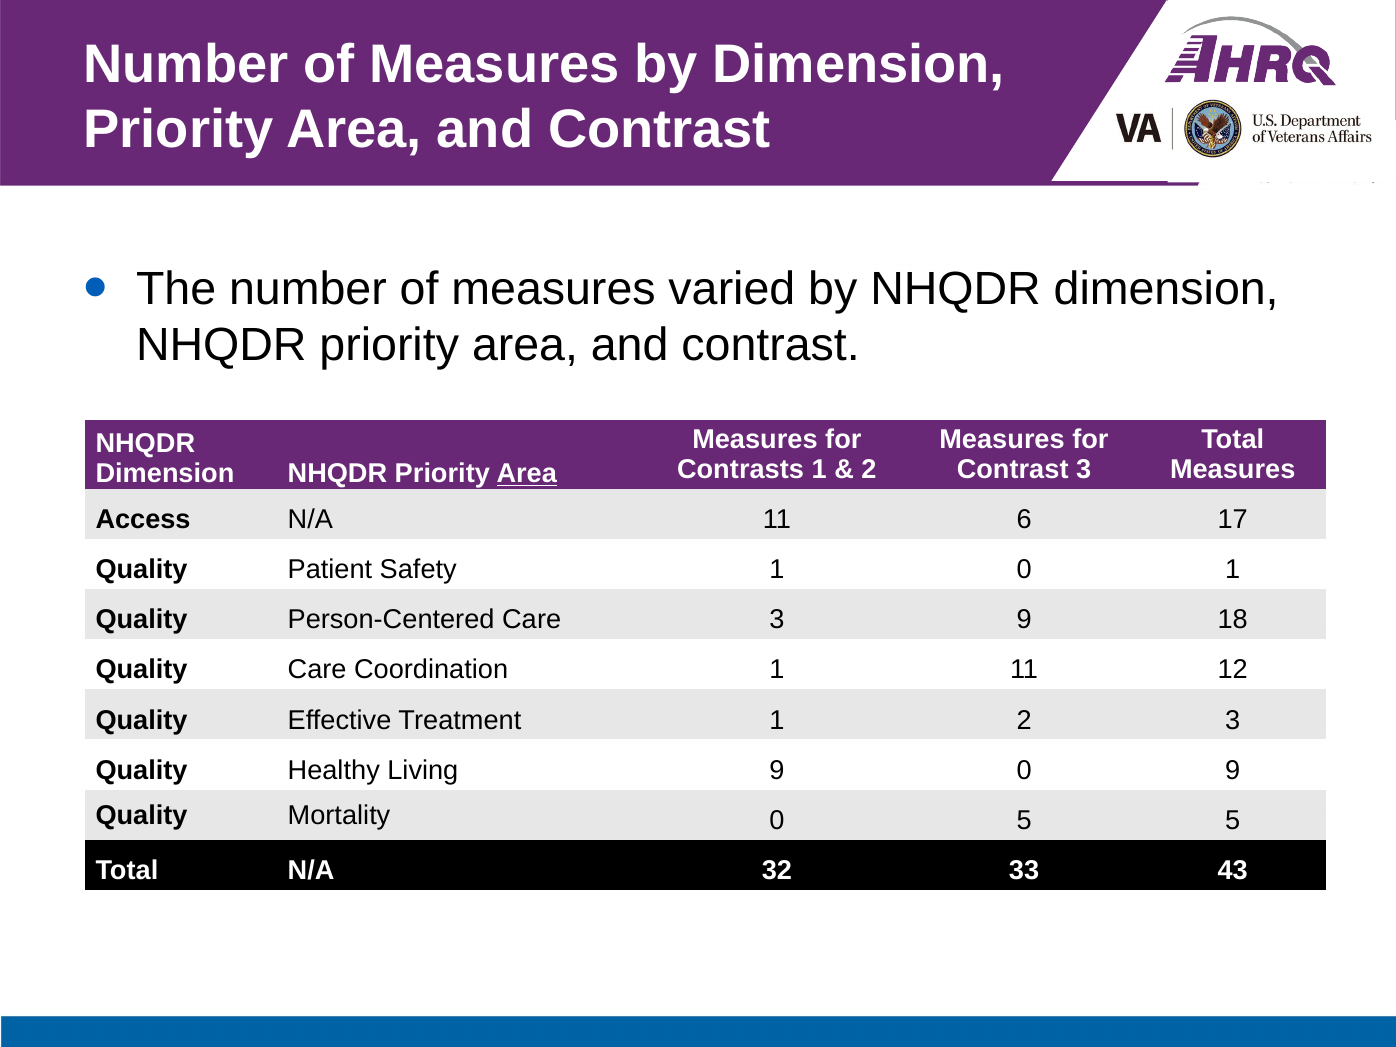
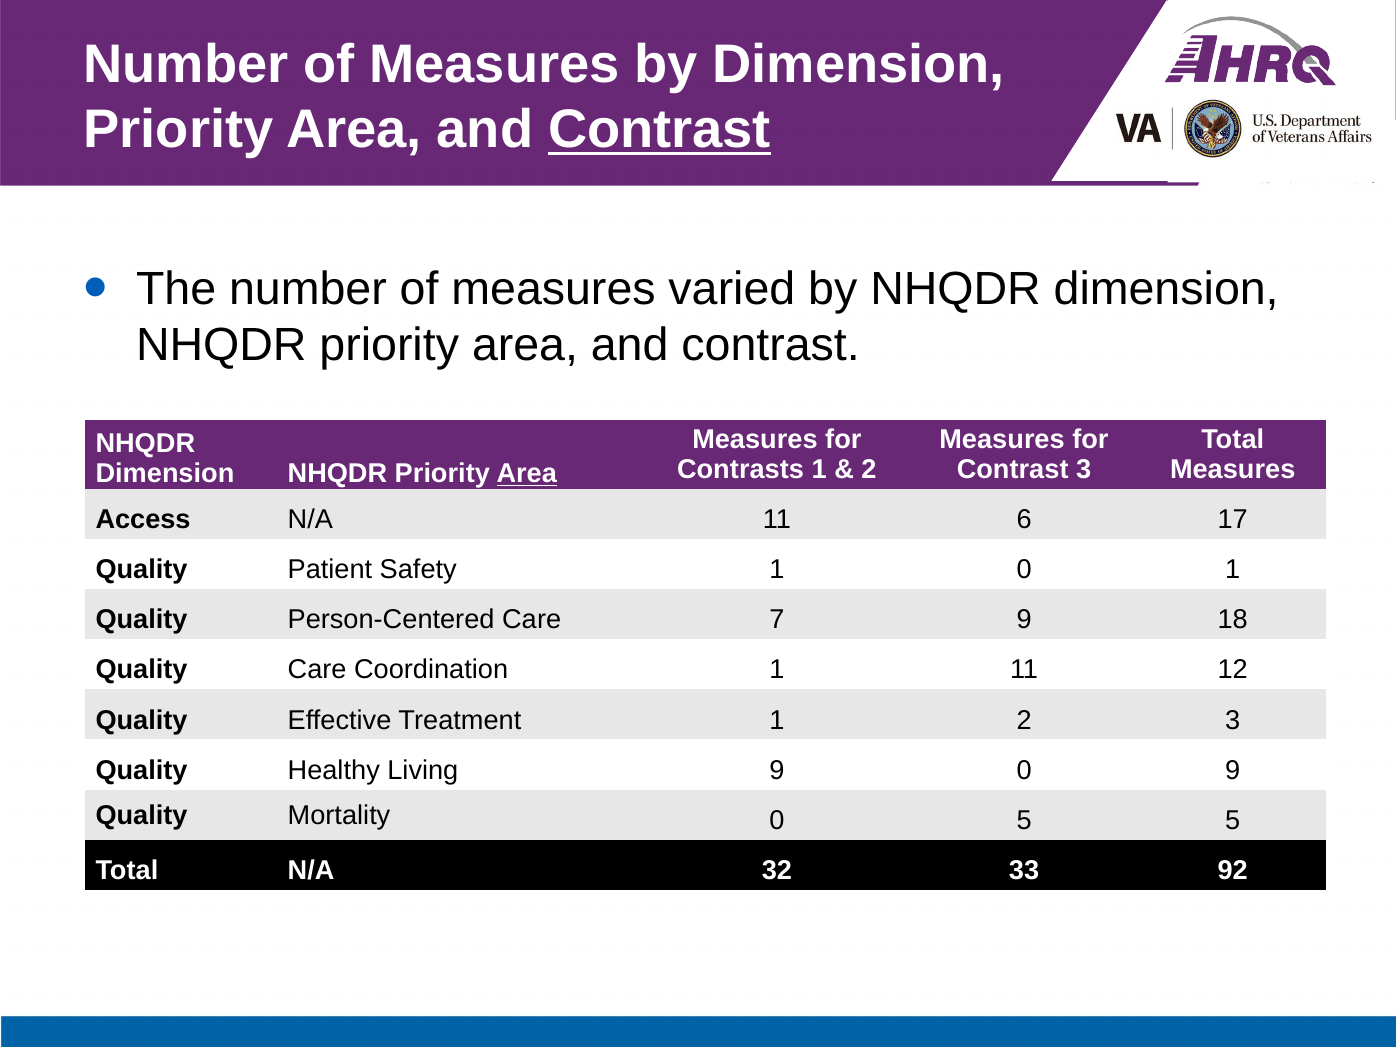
Contrast at (659, 130) underline: none -> present
Care 3: 3 -> 7
43: 43 -> 92
